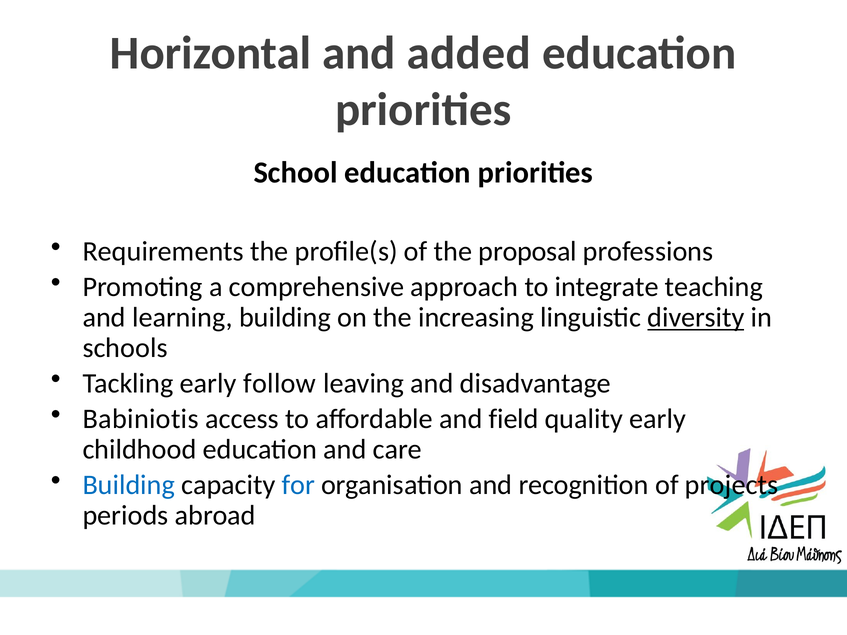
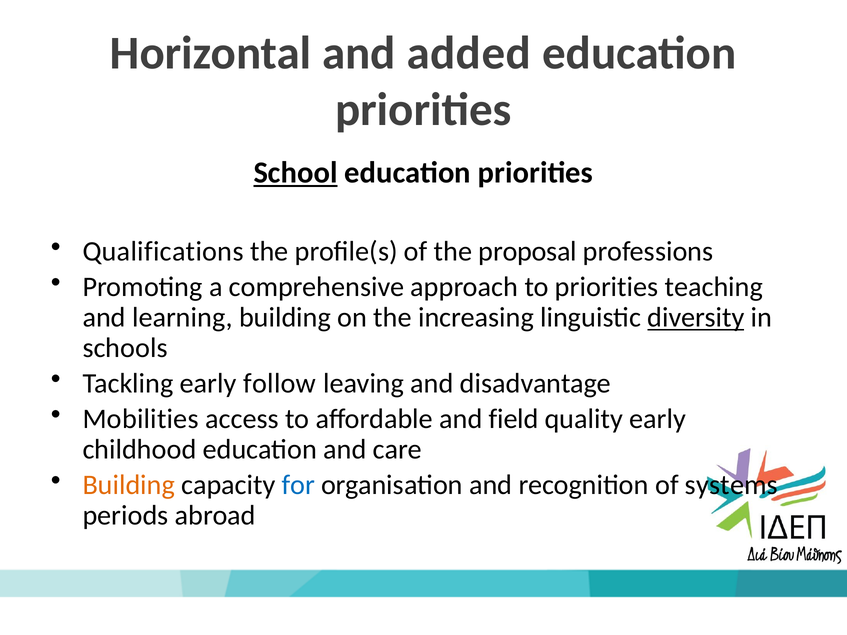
School underline: none -> present
Requirements: Requirements -> Qualifications
to integrate: integrate -> priorities
Babiniotis: Babiniotis -> Mobilities
Building at (129, 485) colour: blue -> orange
projects: projects -> systems
